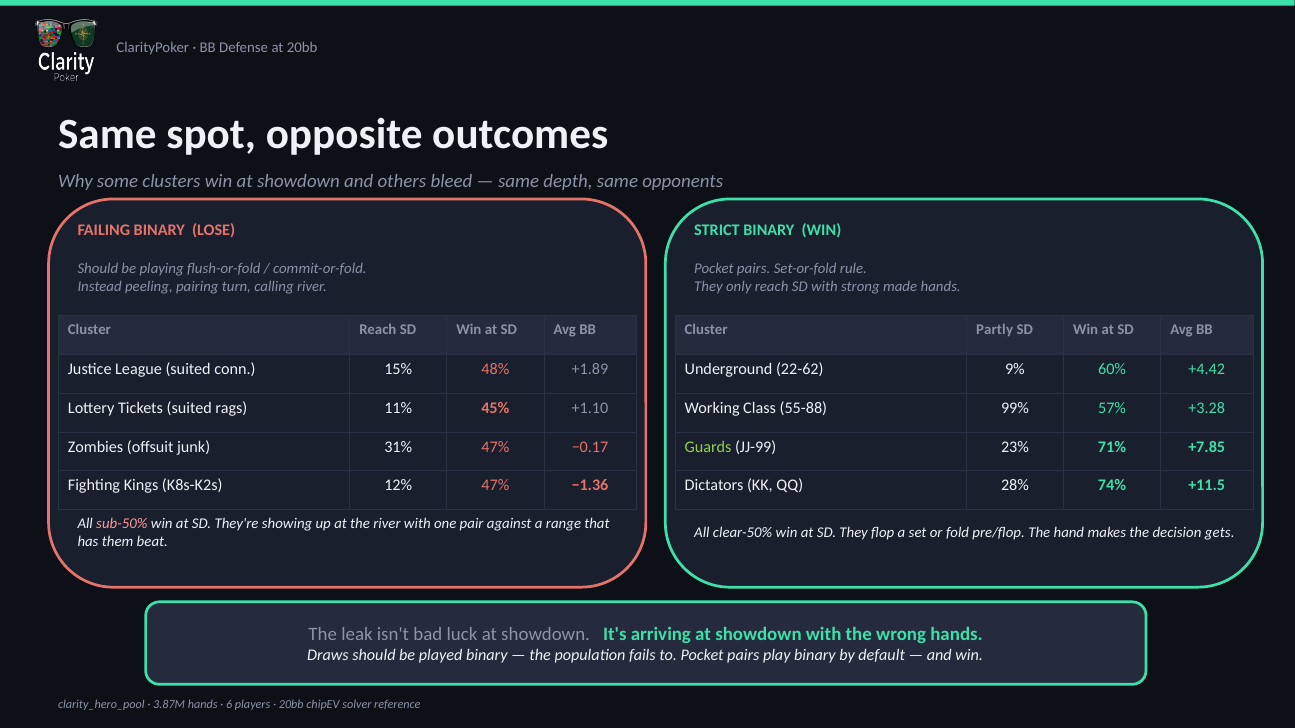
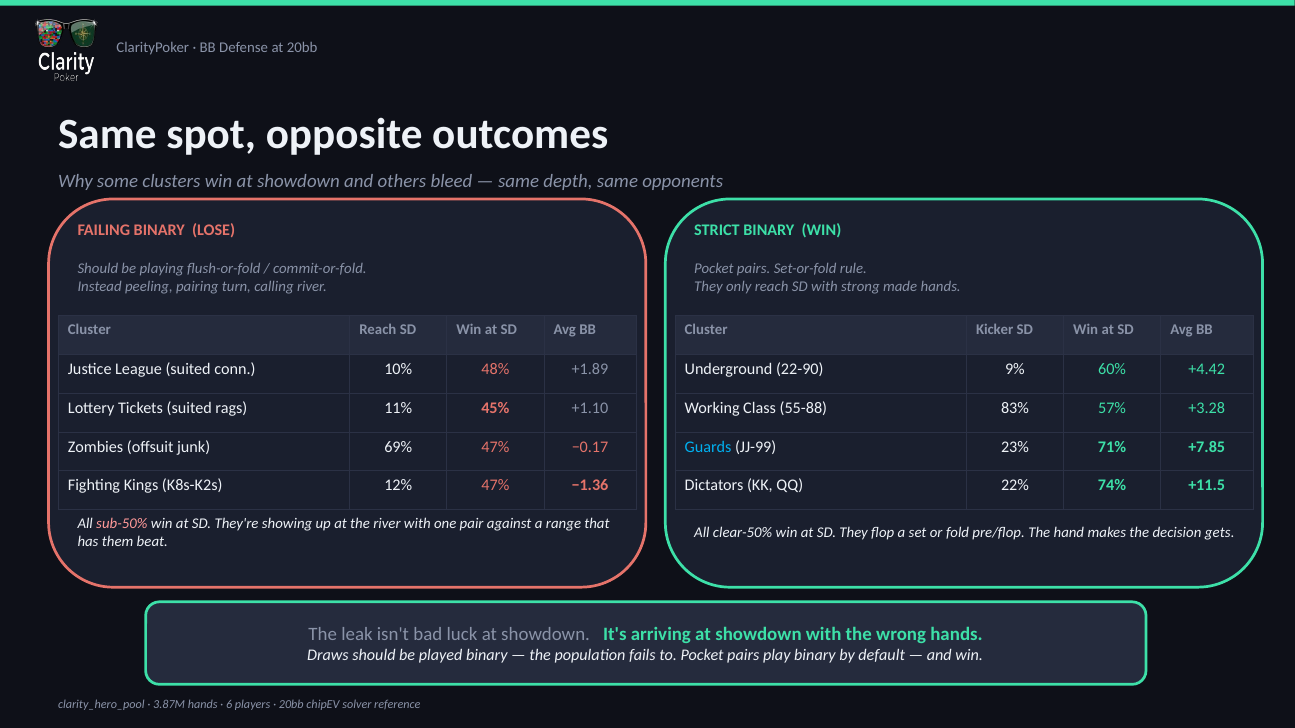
Partly: Partly -> Kicker
15%: 15% -> 10%
22-62: 22-62 -> 22-90
99%: 99% -> 83%
31%: 31% -> 69%
Guards colour: light green -> light blue
28%: 28% -> 22%
